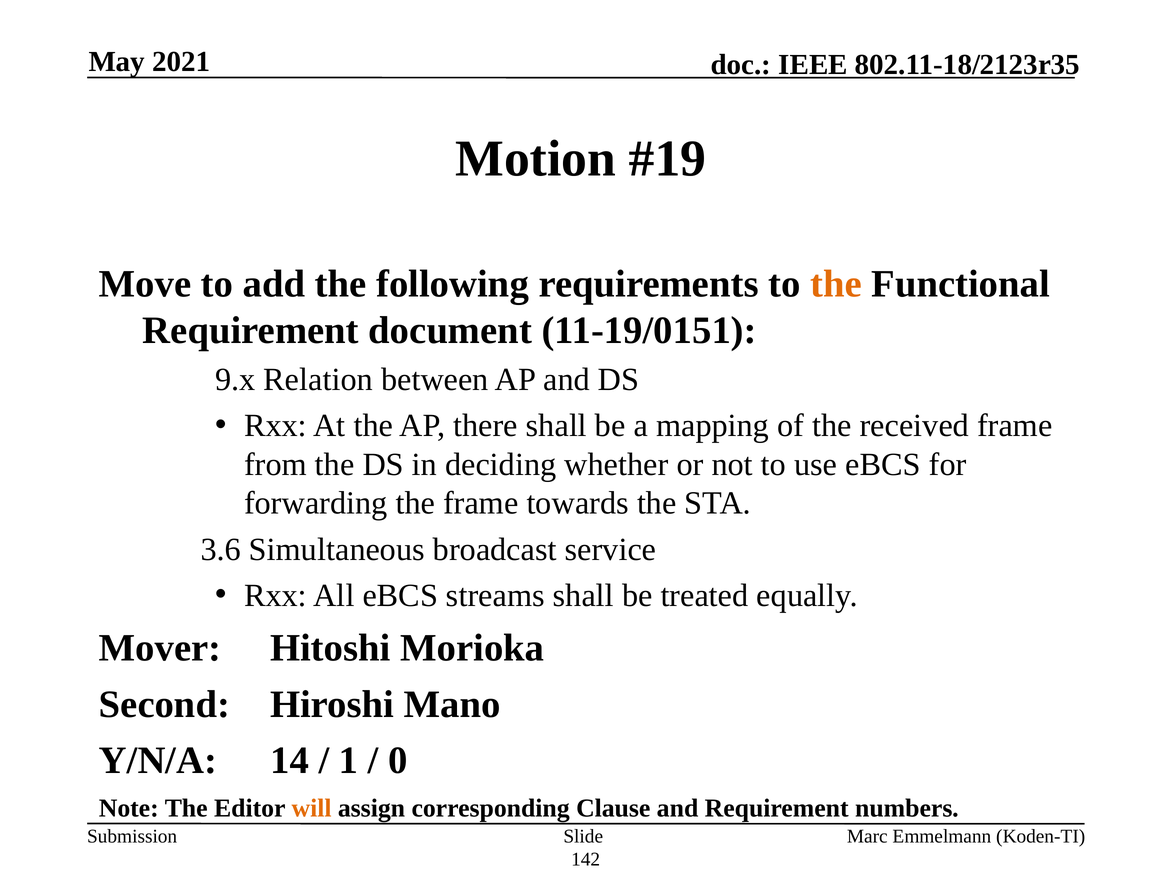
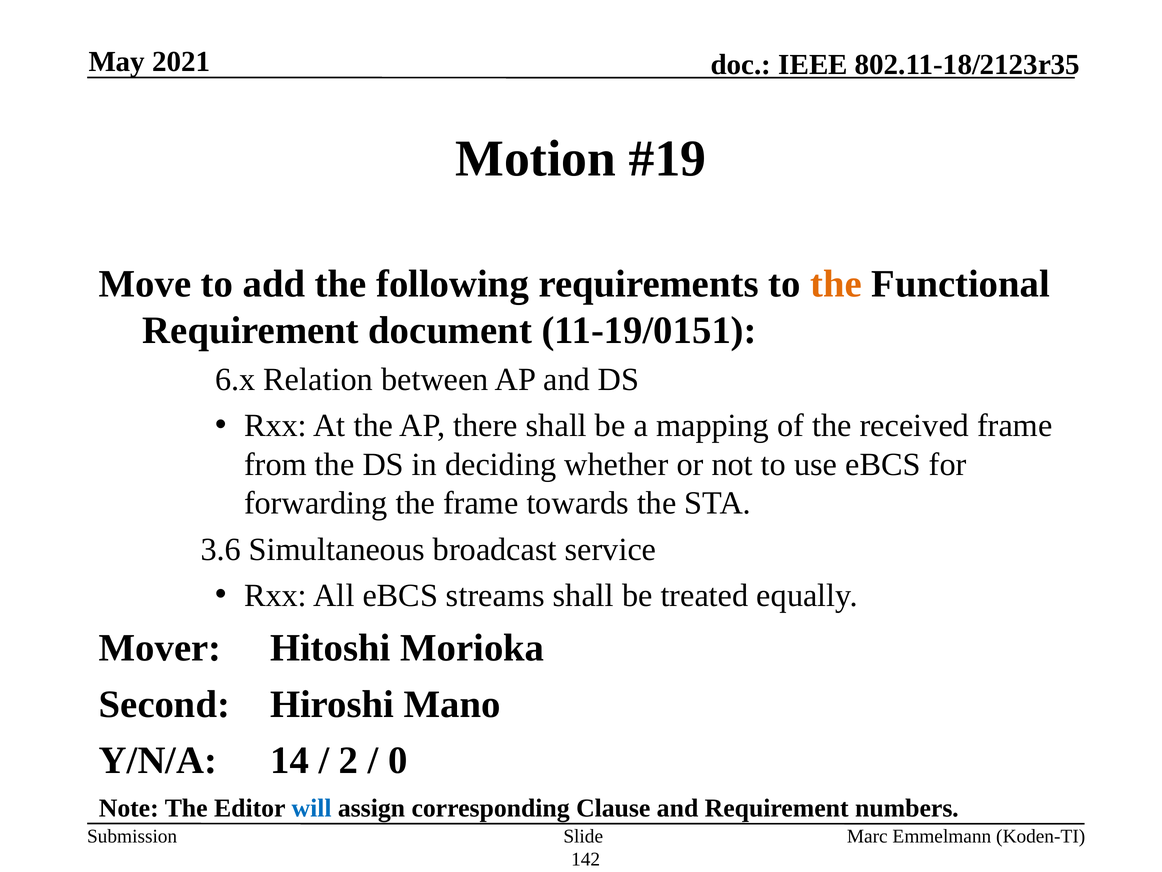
9.x: 9.x -> 6.x
1: 1 -> 2
will colour: orange -> blue
